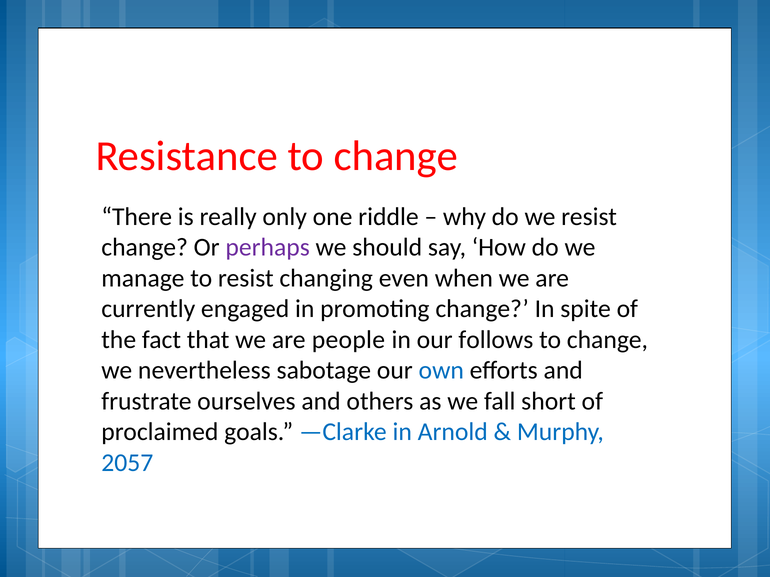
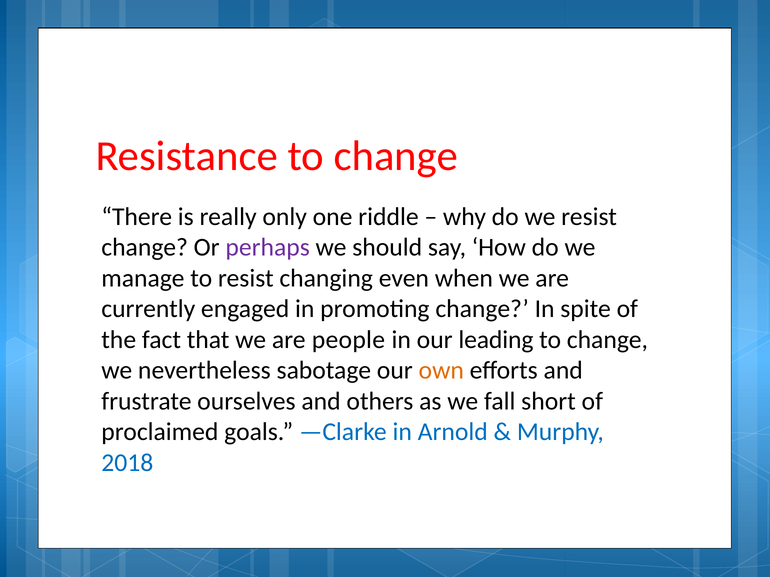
follows: follows -> leading
own colour: blue -> orange
2057: 2057 -> 2018
